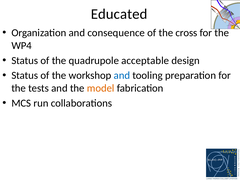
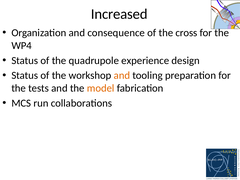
Educated: Educated -> Increased
acceptable: acceptable -> experience
and at (122, 75) colour: blue -> orange
